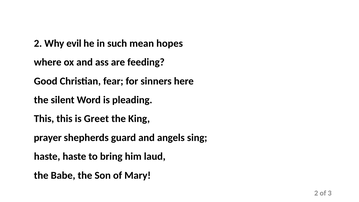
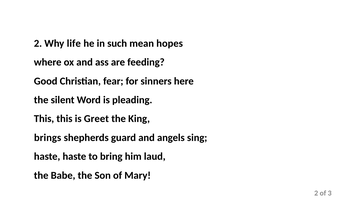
evil: evil -> life
prayer: prayer -> brings
